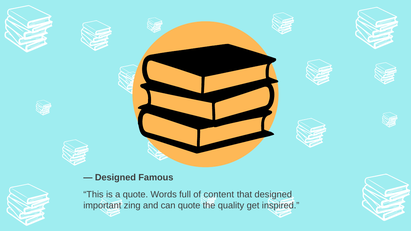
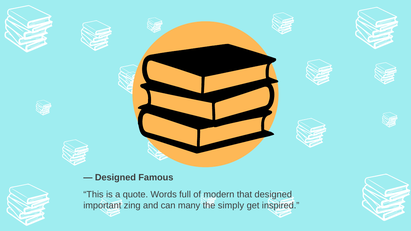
content: content -> modern
can quote: quote -> many
quality: quality -> simply
